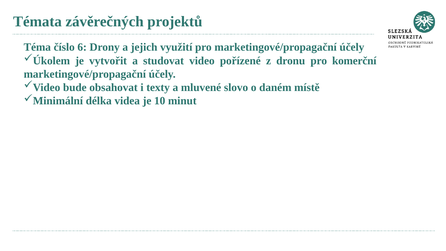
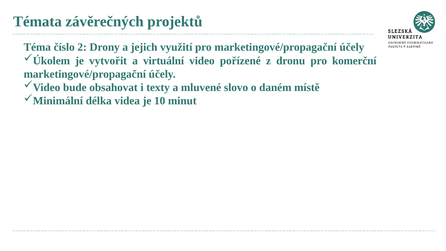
6: 6 -> 2
studovat: studovat -> virtuální
